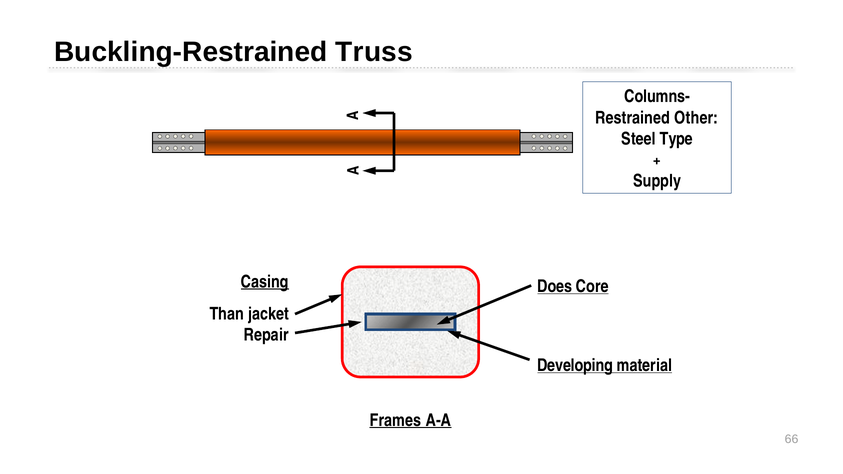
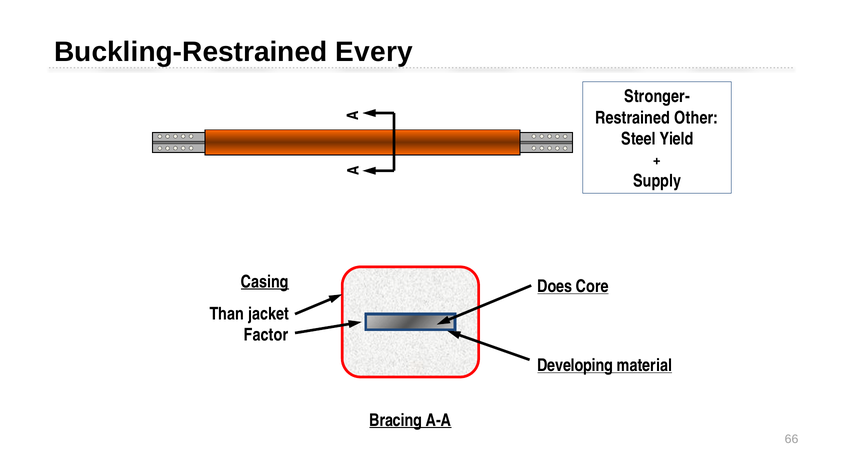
Truss: Truss -> Every
Columns-: Columns- -> Stronger-
Type: Type -> Yield
Repair: Repair -> Factor
Frames: Frames -> Bracing
